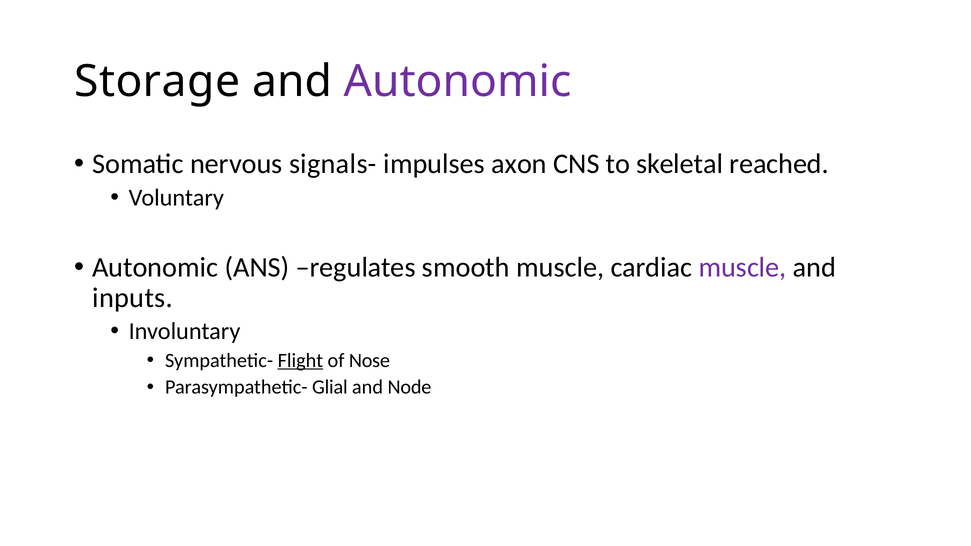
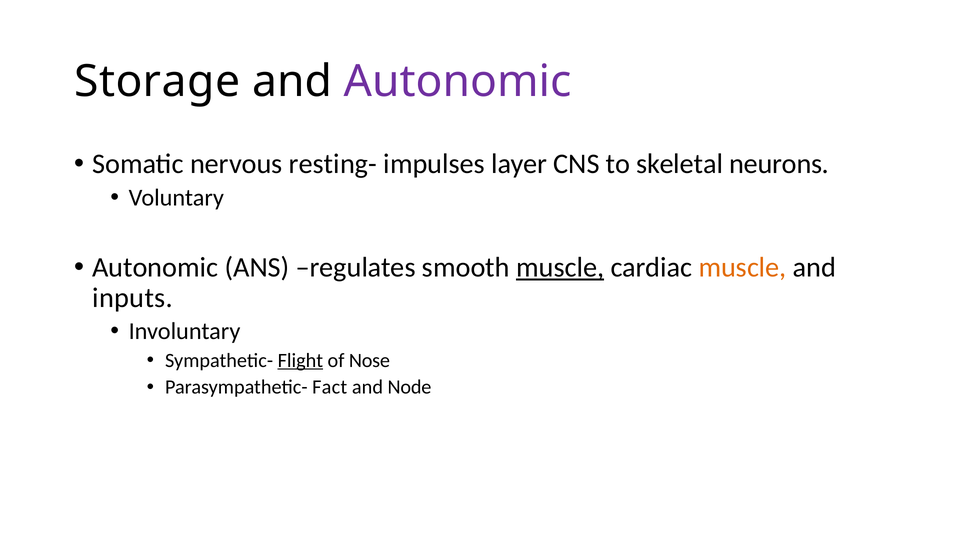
signals-: signals- -> resting-
axon: axon -> layer
reached: reached -> neurons
muscle at (560, 267) underline: none -> present
muscle at (743, 267) colour: purple -> orange
Glial: Glial -> Fact
